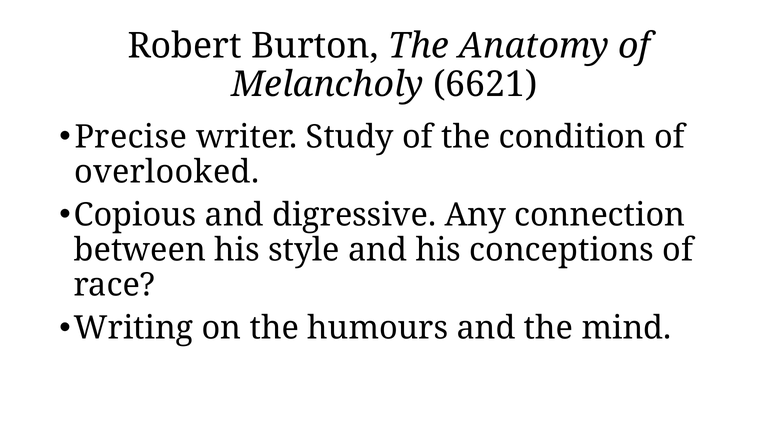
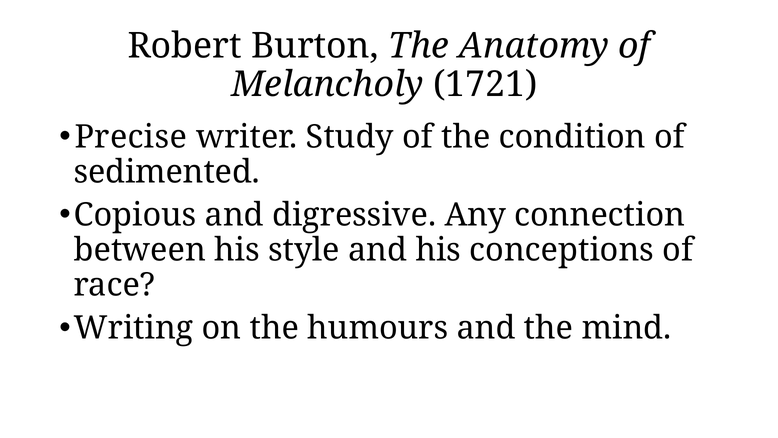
6621: 6621 -> 1721
overlooked: overlooked -> sedimented
